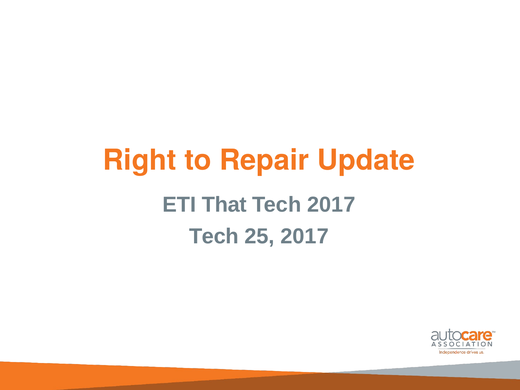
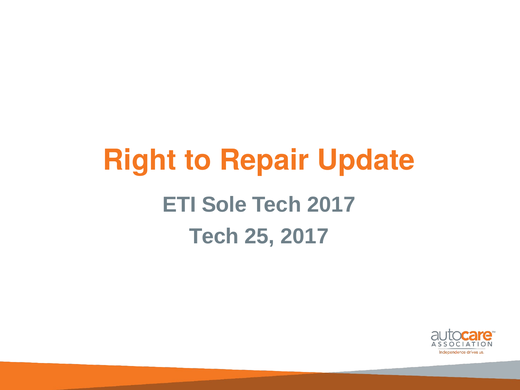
That: That -> Sole
